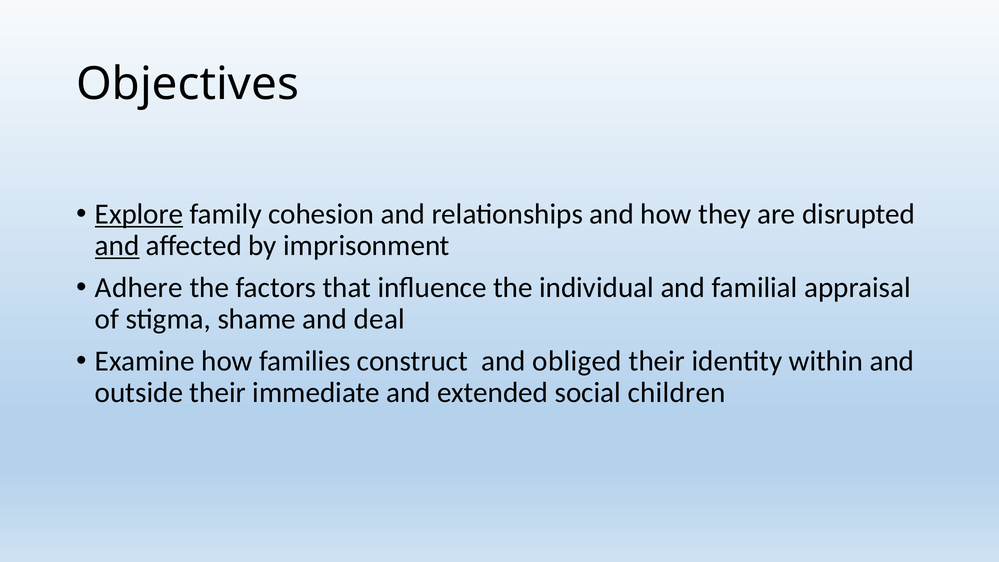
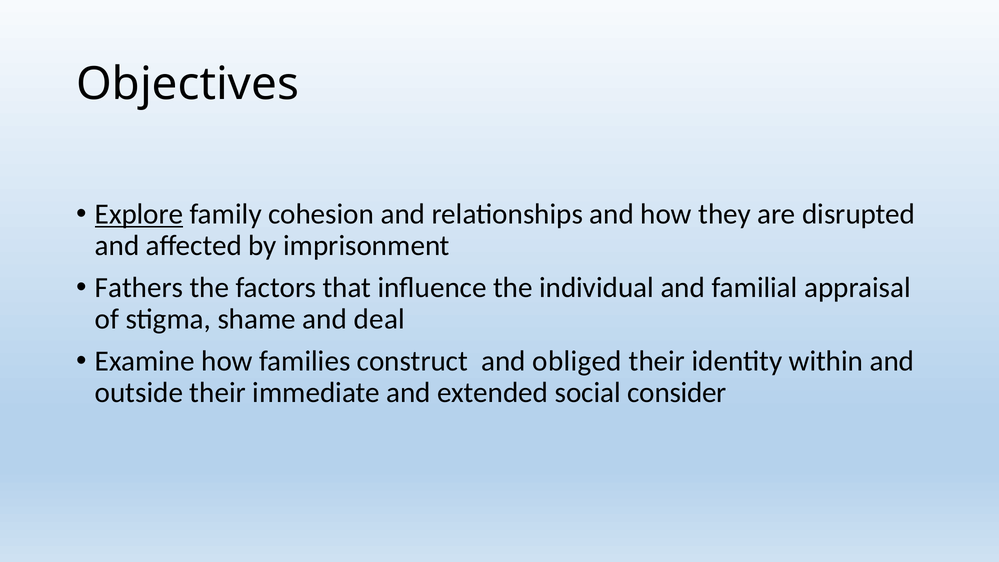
and at (117, 246) underline: present -> none
Adhere: Adhere -> Fathers
children: children -> consider
